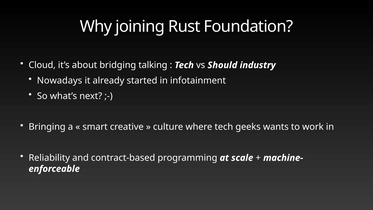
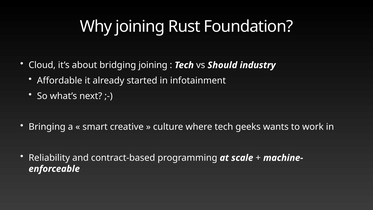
bridging talking: talking -> joining
Nowadays: Nowadays -> Affordable
